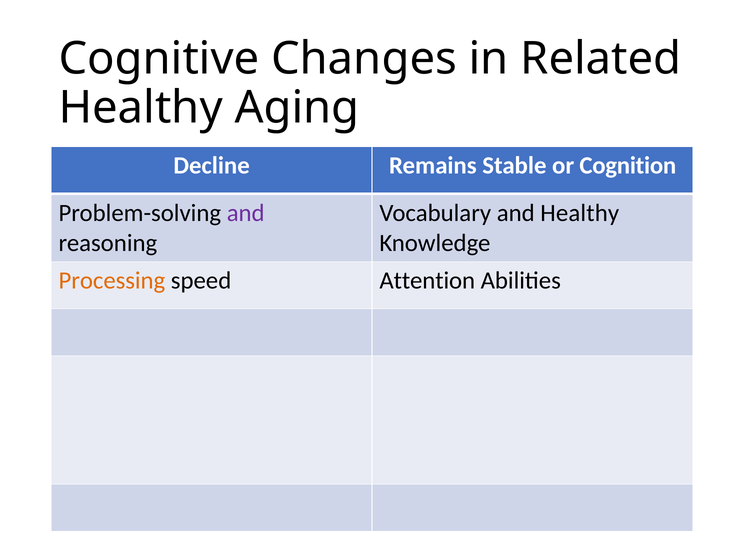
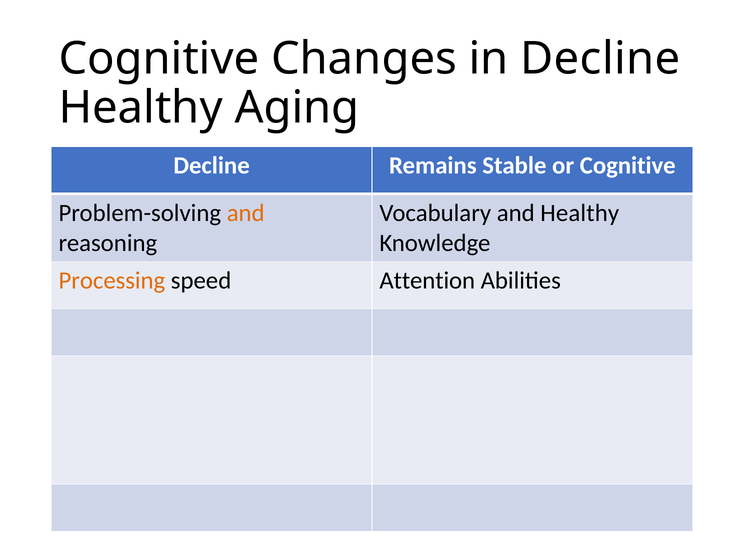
in Related: Related -> Decline
or Cognition: Cognition -> Cognitive
and at (246, 213) colour: purple -> orange
